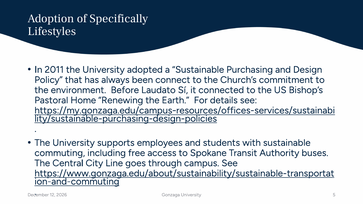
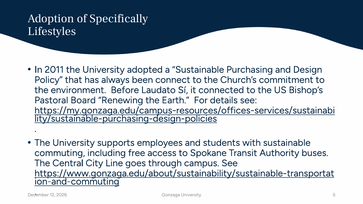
Home: Home -> Board
